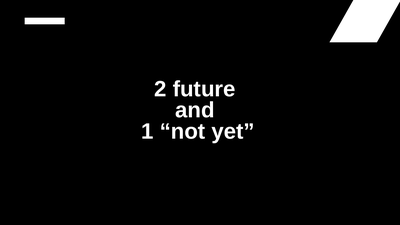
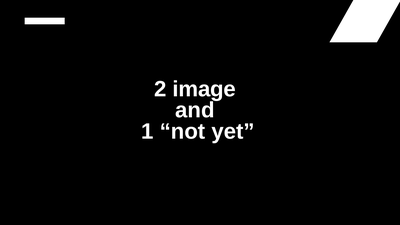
future: future -> image
